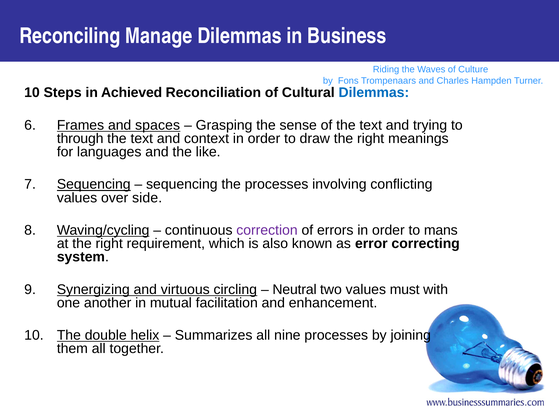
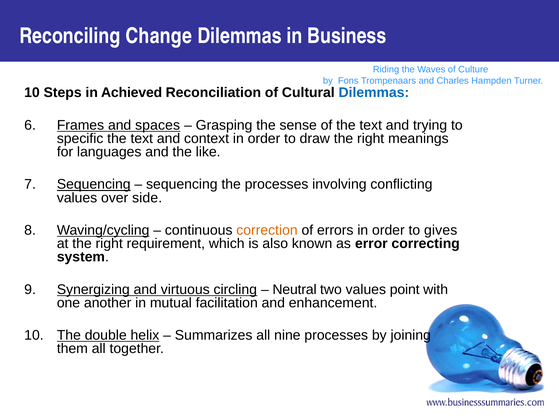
Manage: Manage -> Change
through: through -> specific
correction colour: purple -> orange
mans: mans -> gives
must: must -> point
